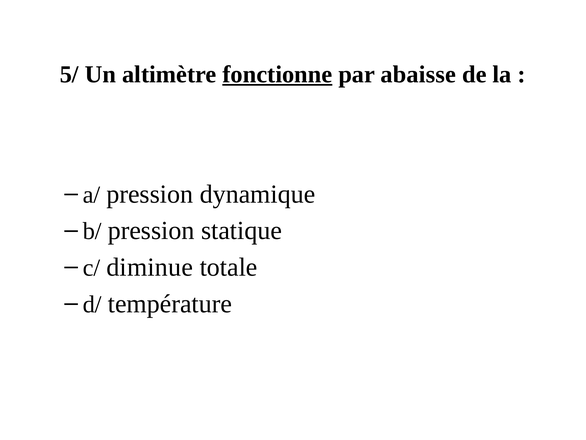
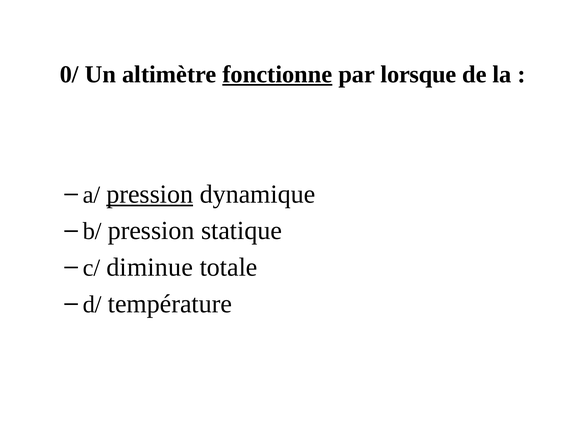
5/: 5/ -> 0/
abaisse: abaisse -> lorsque
pression at (150, 194) underline: none -> present
